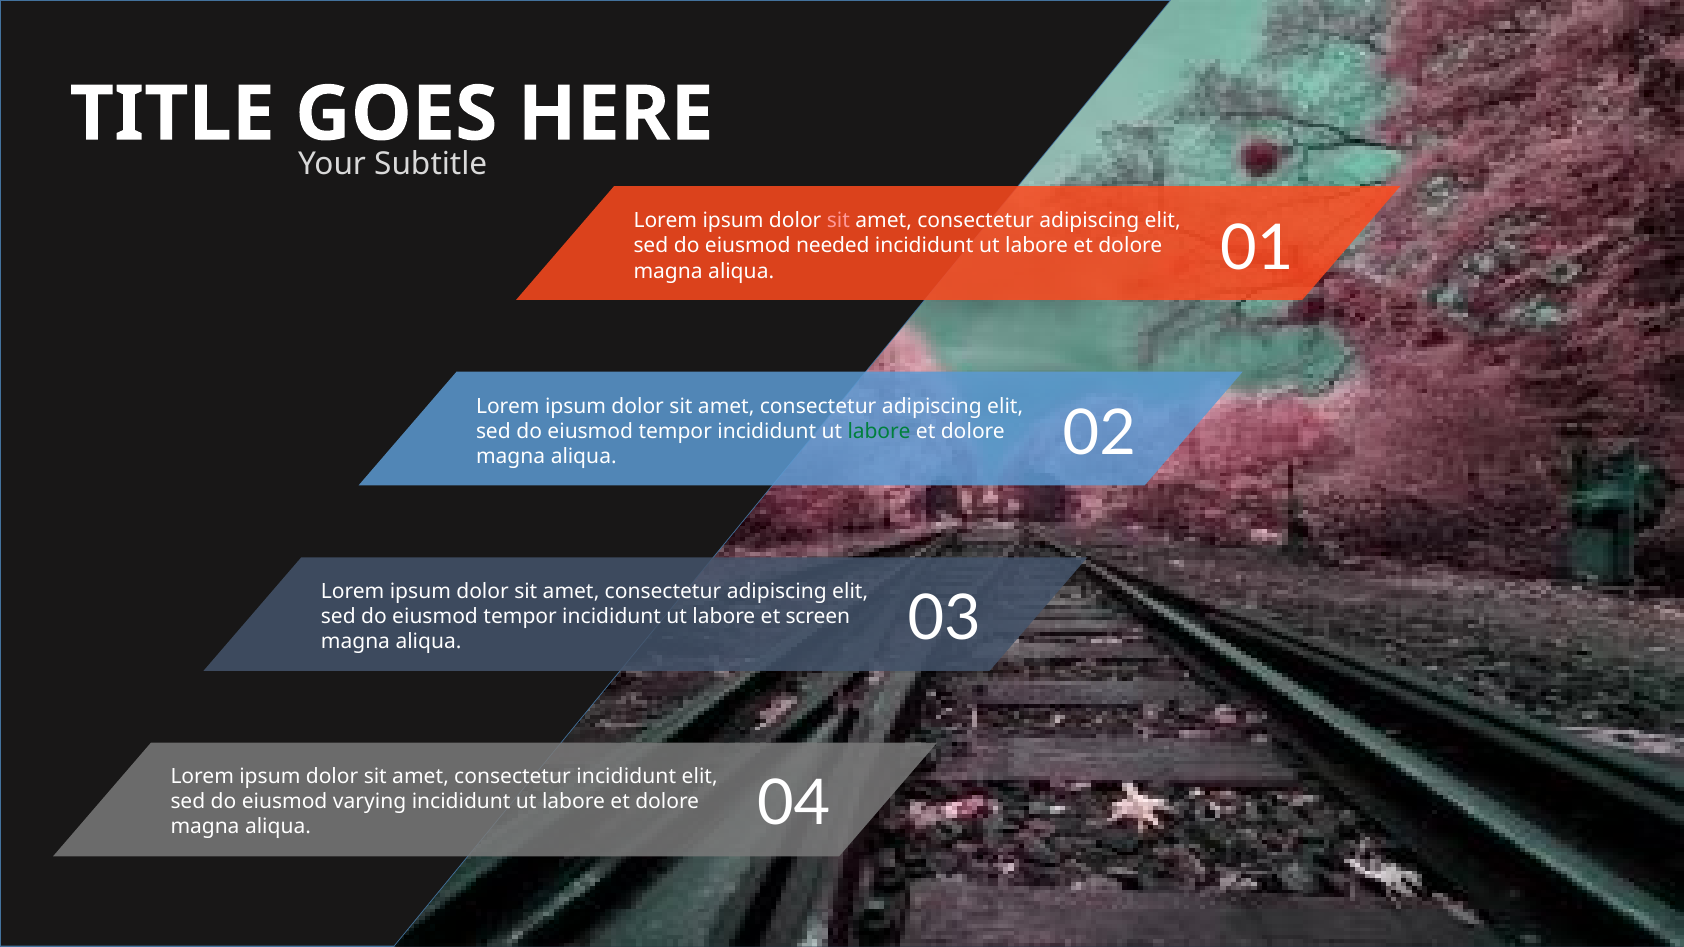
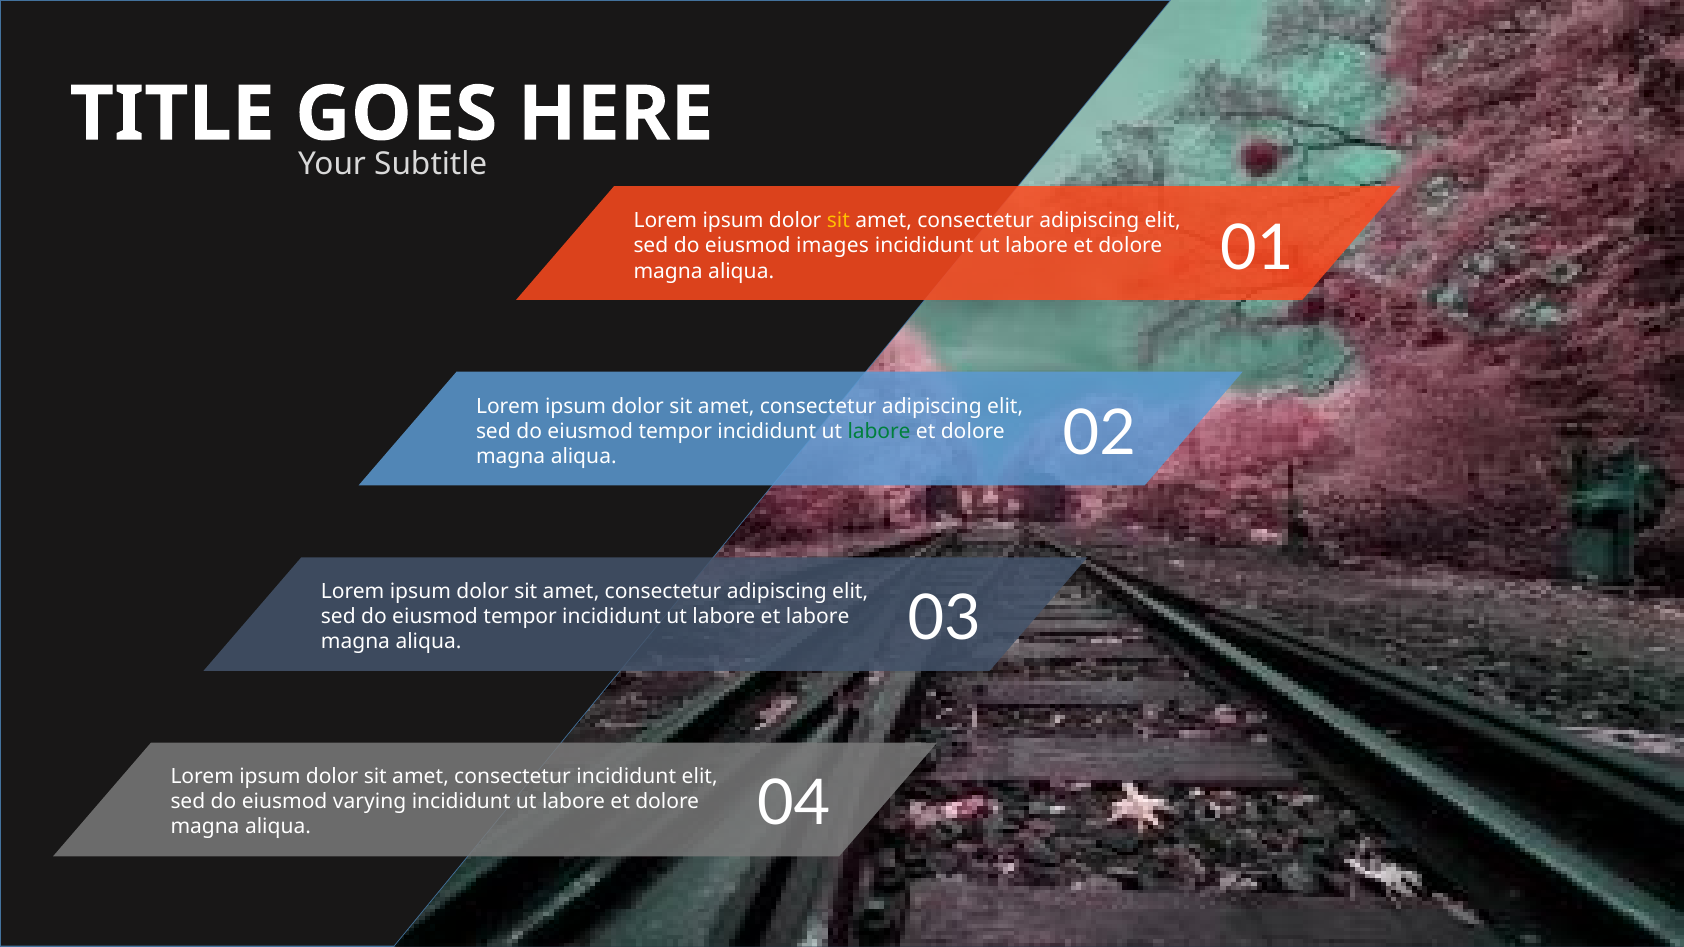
sit at (838, 221) colour: pink -> yellow
needed: needed -> images
et screen: screen -> labore
